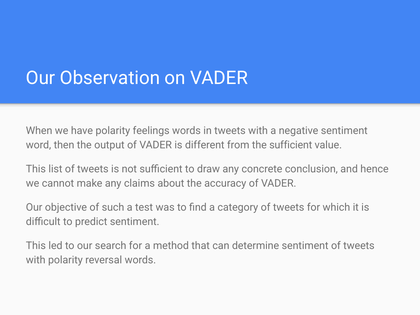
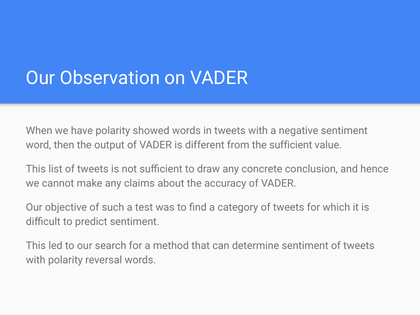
feelings: feelings -> showed
